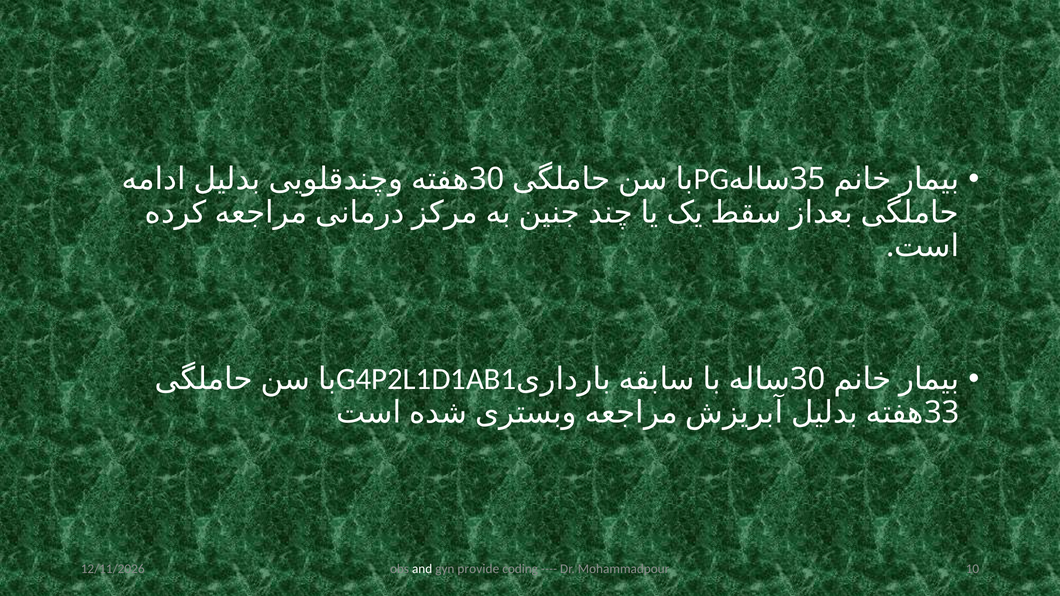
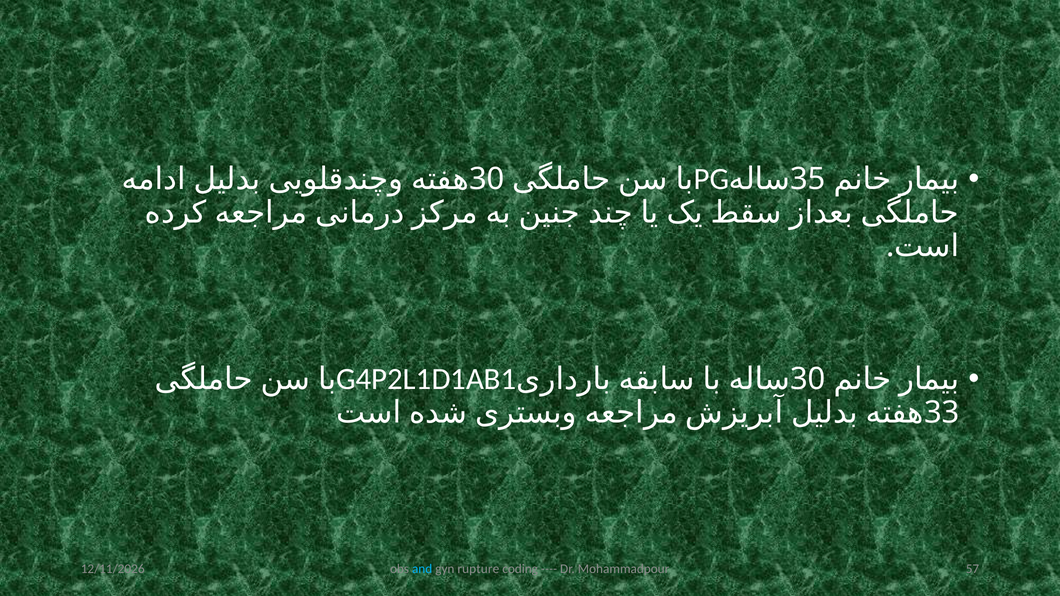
and colour: white -> light blue
provide: provide -> rupture
10: 10 -> 57
